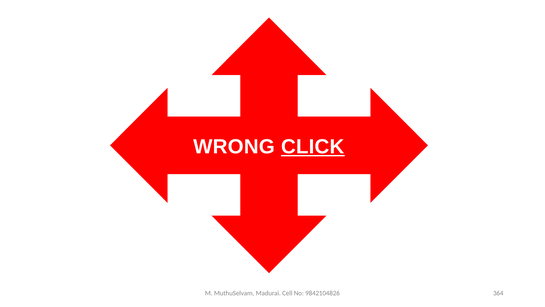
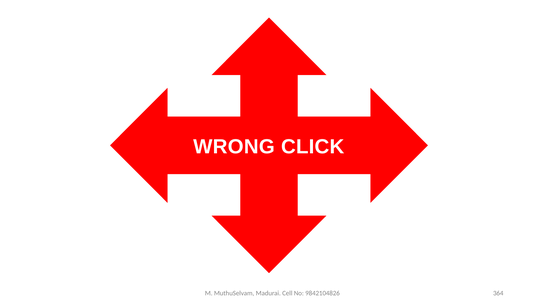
CLICK underline: present -> none
